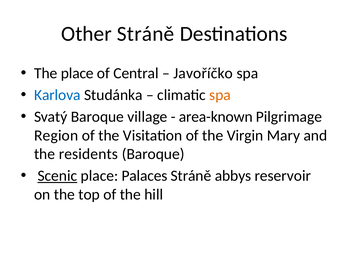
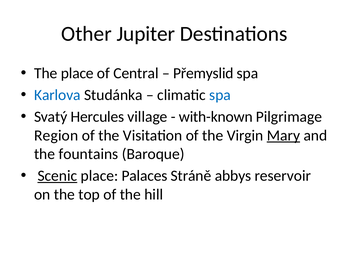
Other Stráně: Stráně -> Jupiter
Javoříčko: Javoříčko -> Přemyslid
spa at (220, 95) colour: orange -> blue
Svatý Baroque: Baroque -> Hercules
area-known: area-known -> with-known
Mary underline: none -> present
residents: residents -> fountains
